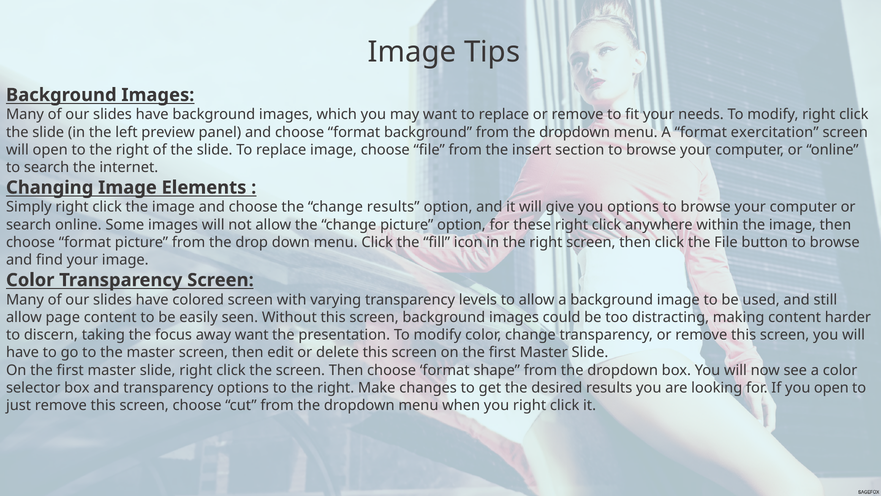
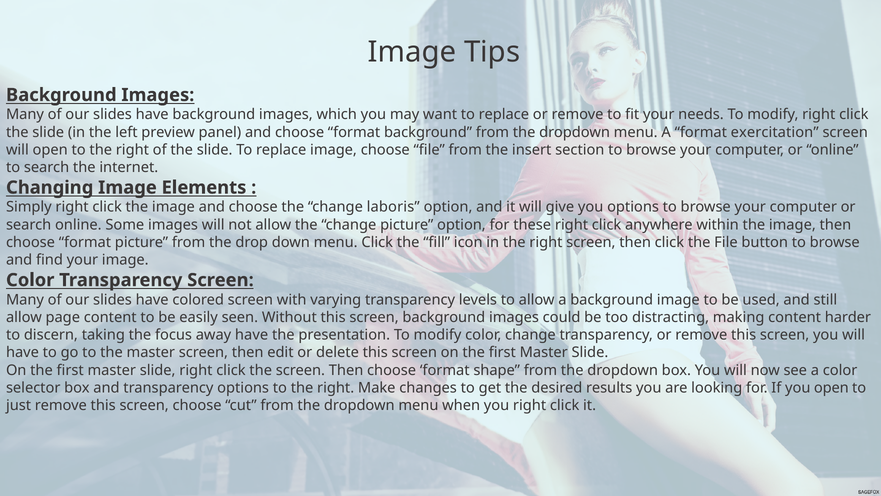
change results: results -> laboris
away want: want -> have
